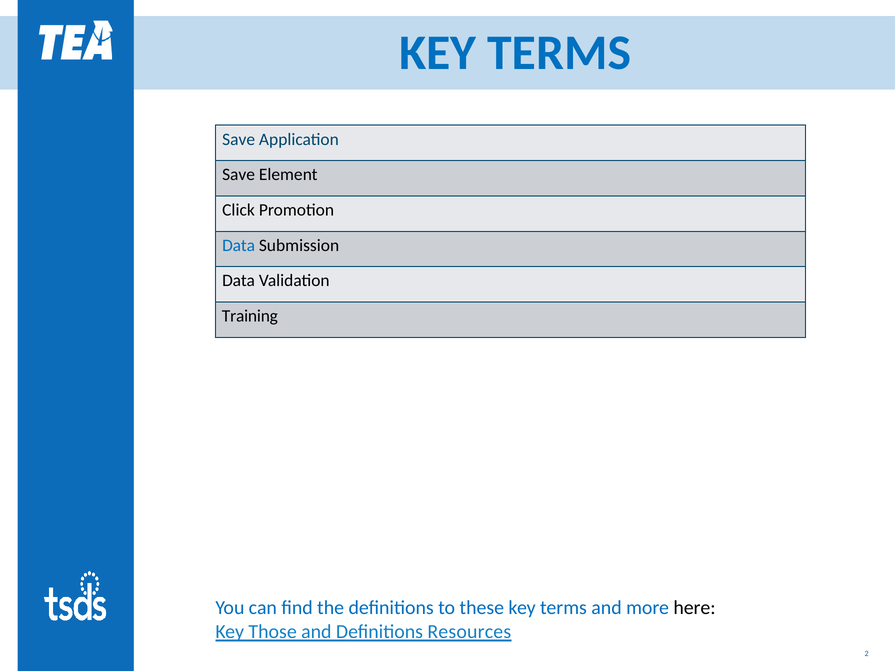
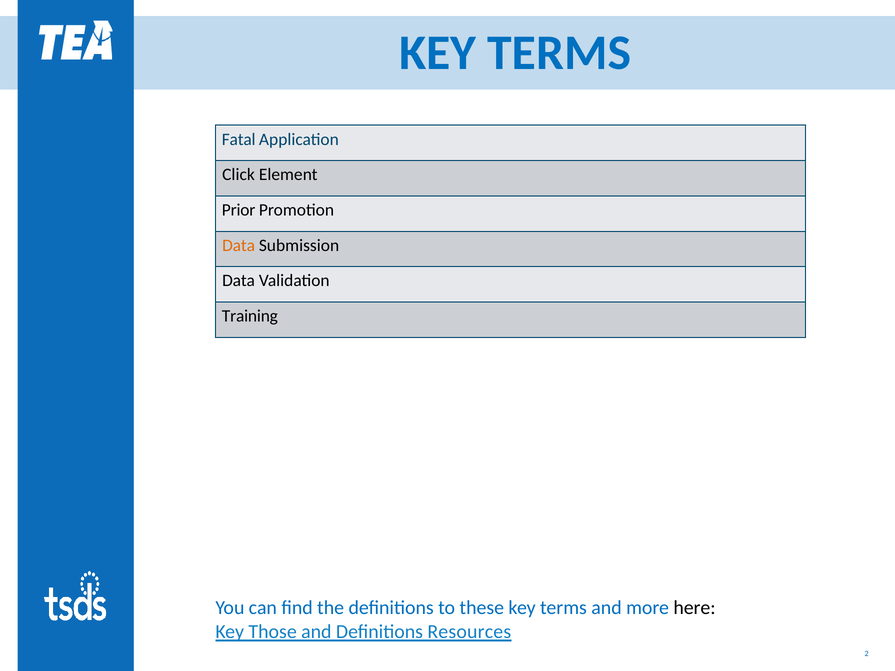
Save at (239, 139): Save -> Fatal
Save at (239, 175): Save -> Click
Click: Click -> Prior
Data at (239, 245) colour: blue -> orange
